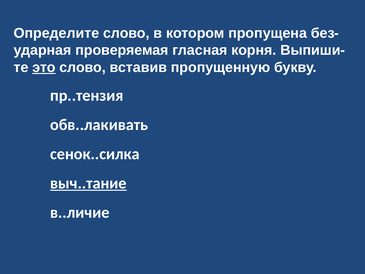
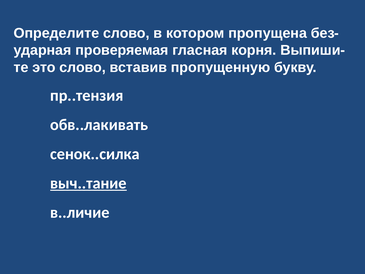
это underline: present -> none
